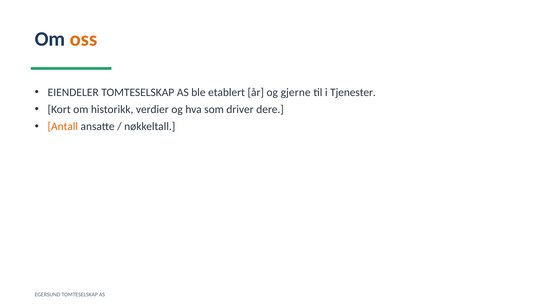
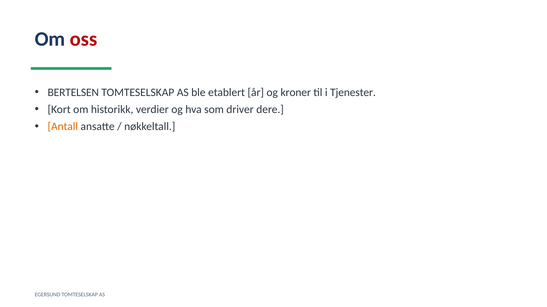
oss colour: orange -> red
EIENDELER: EIENDELER -> BERTELSEN
gjerne: gjerne -> kroner
